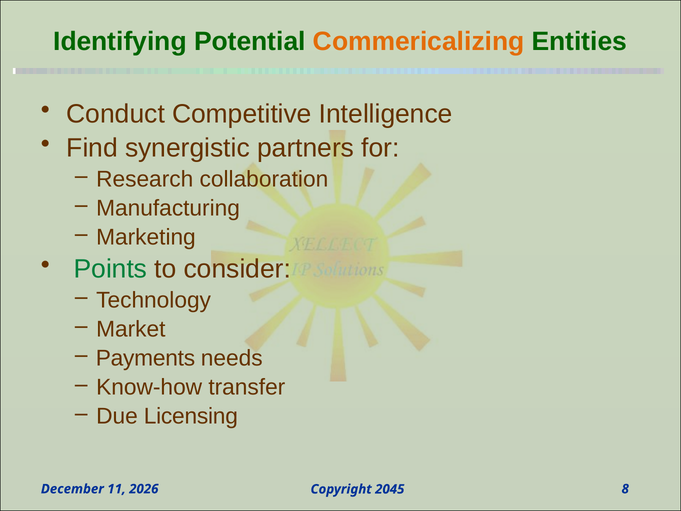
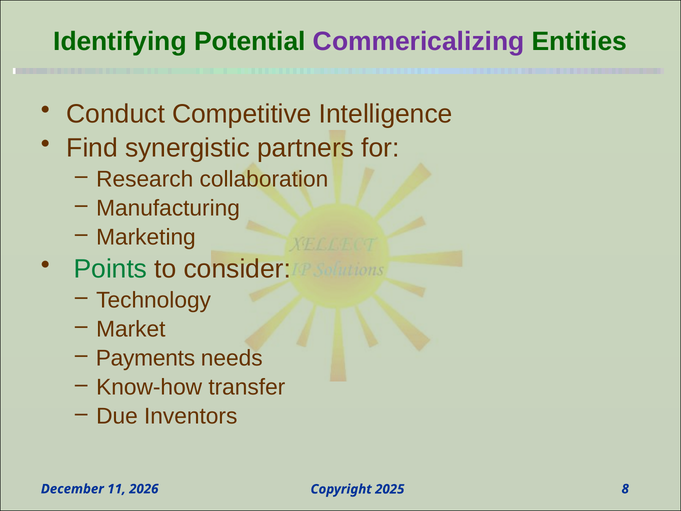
Commericalizing colour: orange -> purple
Licensing: Licensing -> Inventors
2045: 2045 -> 2025
